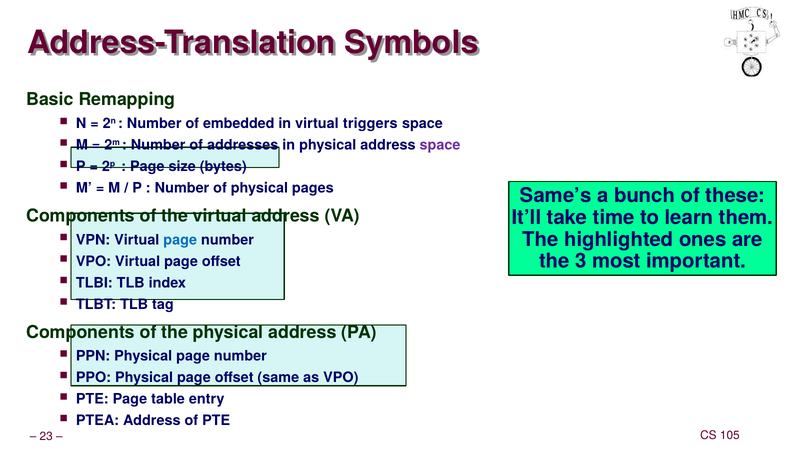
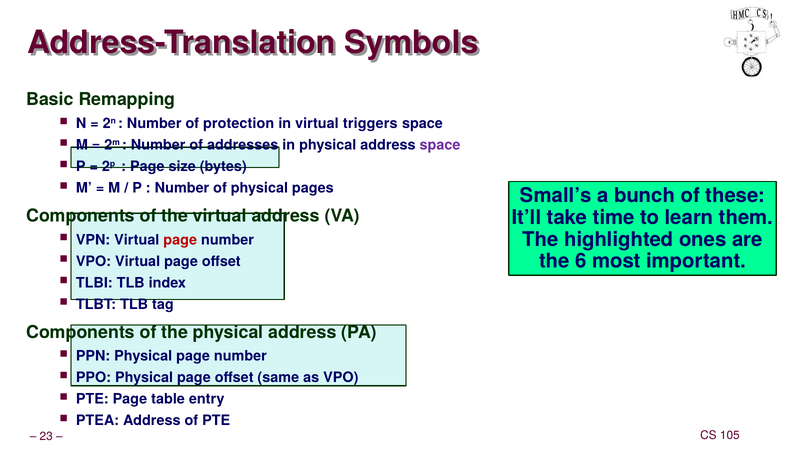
embedded: embedded -> protection
Same’s: Same’s -> Small’s
page at (180, 240) colour: blue -> red
3: 3 -> 6
